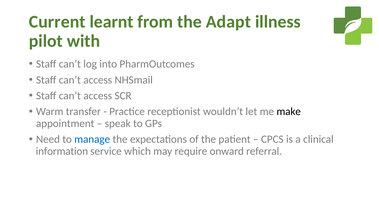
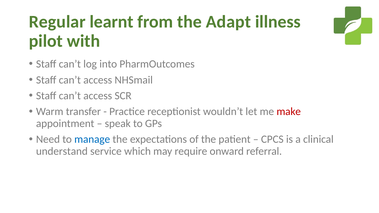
Current: Current -> Regular
make colour: black -> red
information: information -> understand
